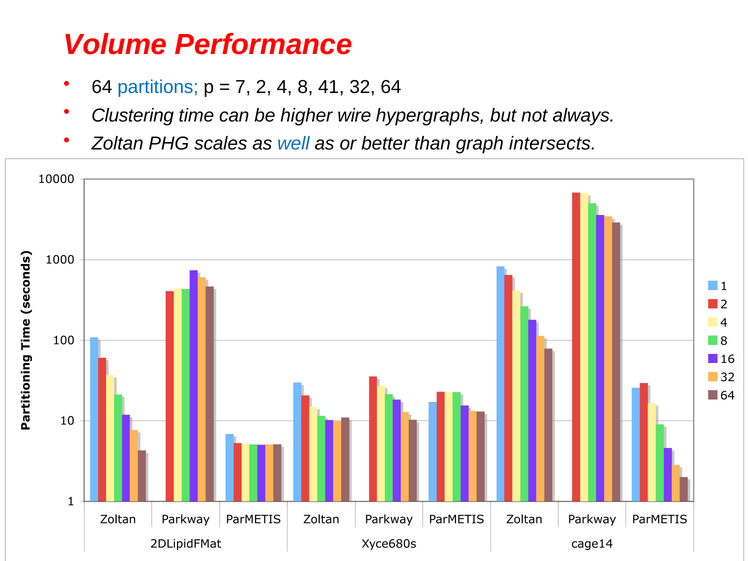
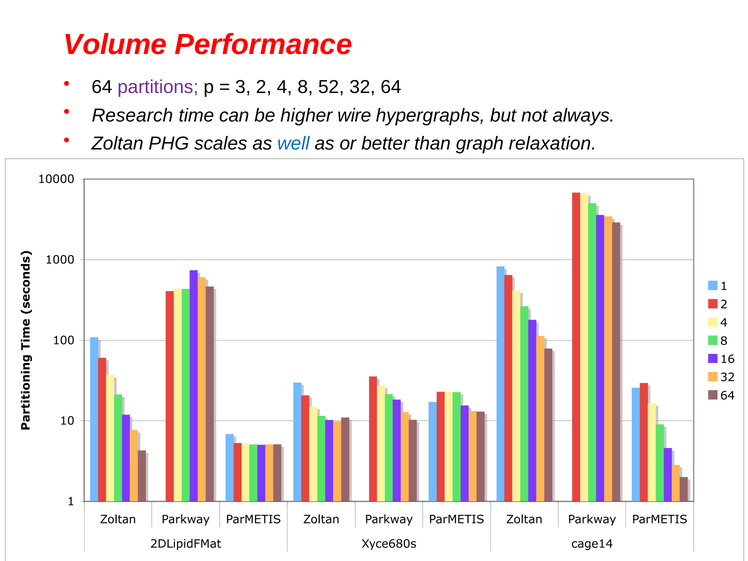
partitions colour: blue -> purple
7: 7 -> 3
41: 41 -> 52
Clustering: Clustering -> Research
intersects: intersects -> relaxation
